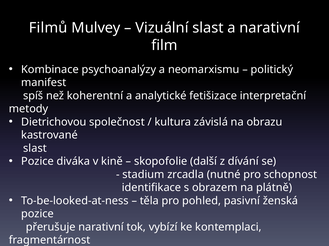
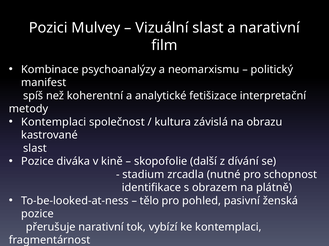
Filmů: Filmů -> Pozici
Dietrichovou at (54, 122): Dietrichovou -> Kontemplaci
těla: těla -> tělo
